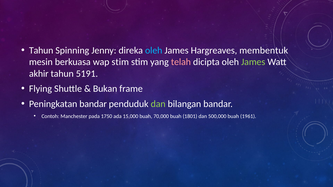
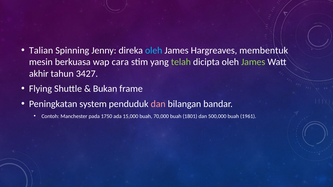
Tahun at (41, 50): Tahun -> Talian
wap stim: stim -> cara
telah colour: pink -> light green
5191: 5191 -> 3427
Peningkatan bandar: bandar -> system
dan at (158, 104) colour: light green -> pink
